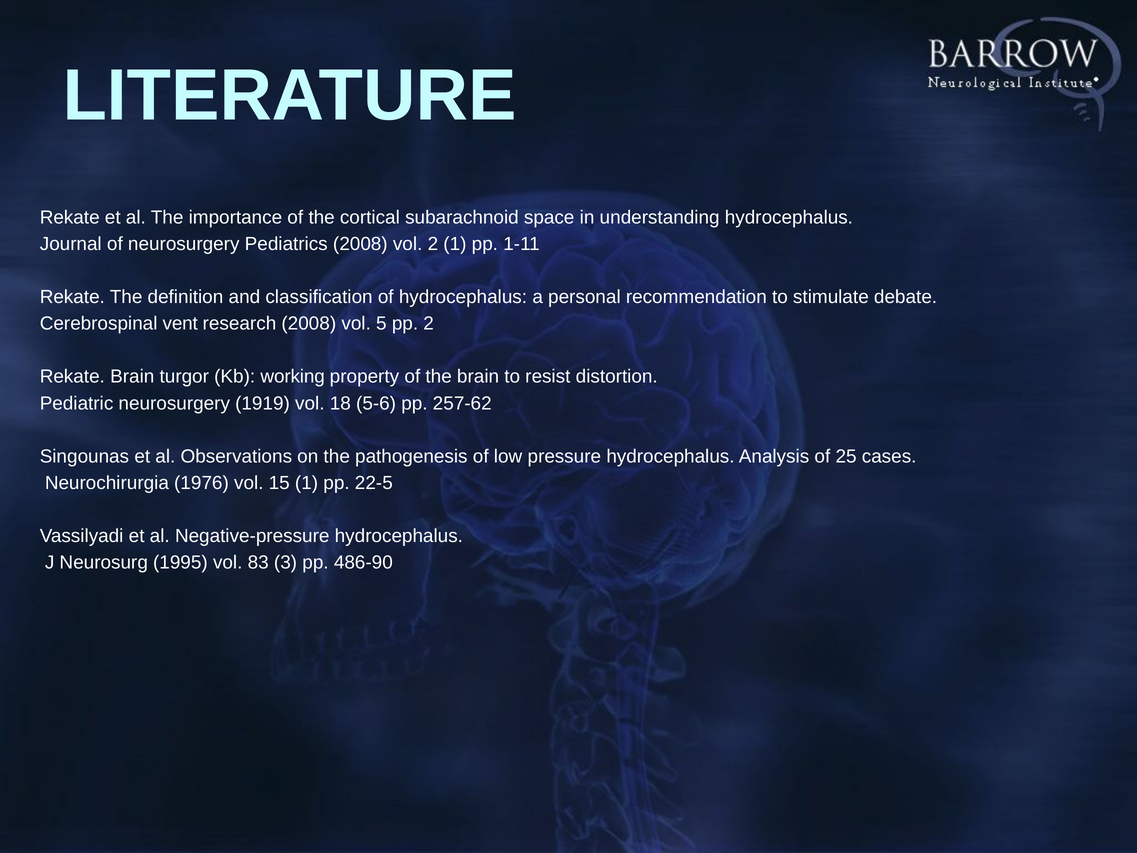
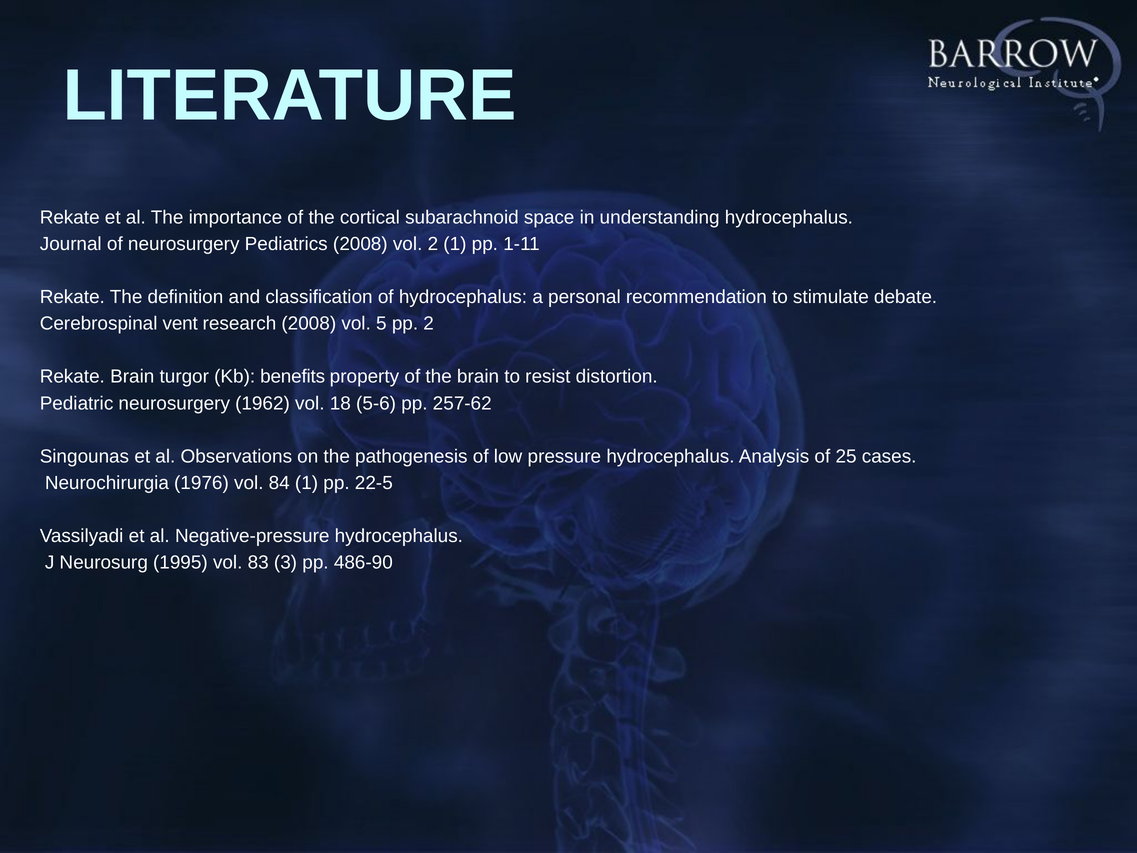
working: working -> benefits
1919: 1919 -> 1962
15: 15 -> 84
